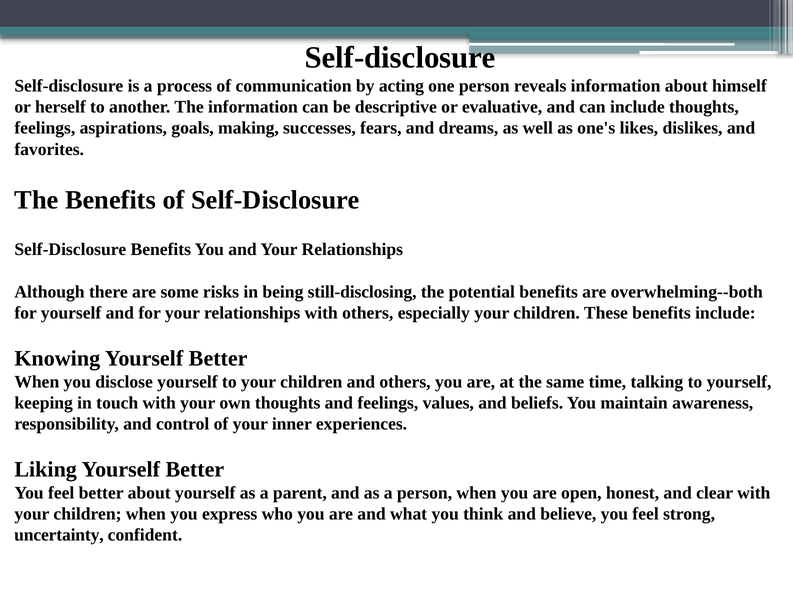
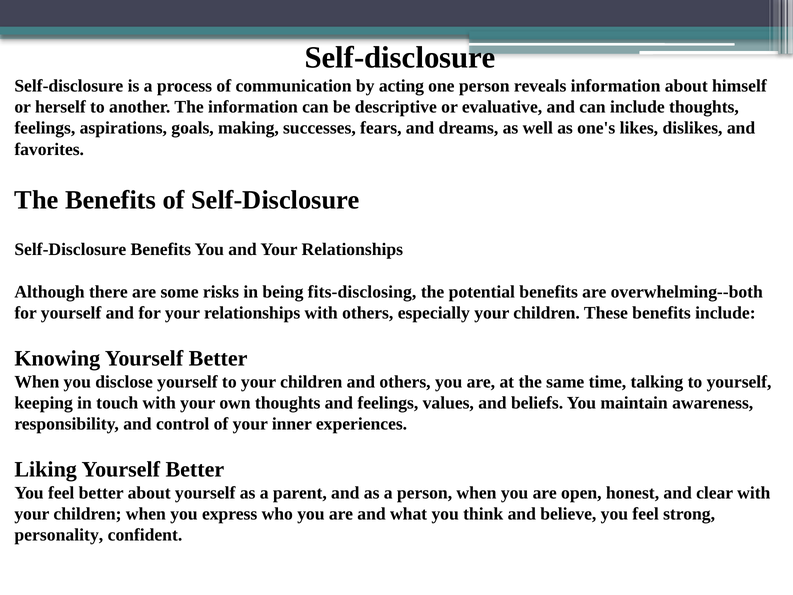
still-disclosing: still-disclosing -> fits-disclosing
uncertainty: uncertainty -> personality
